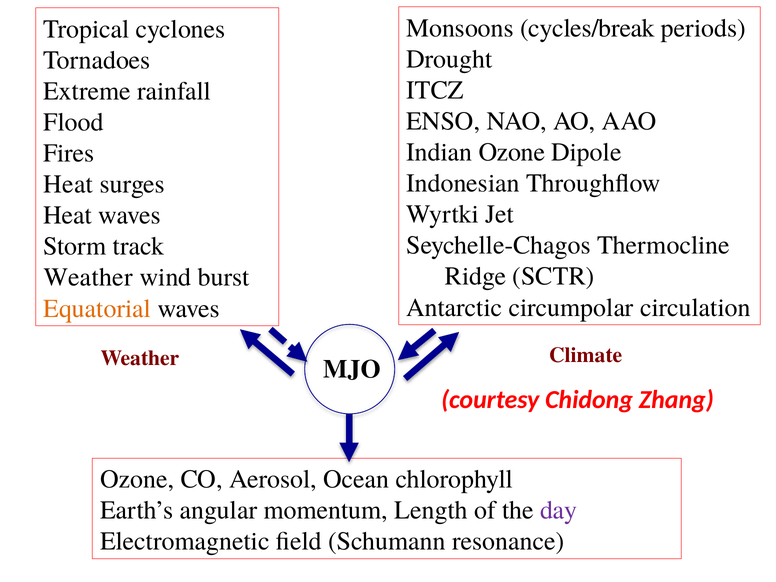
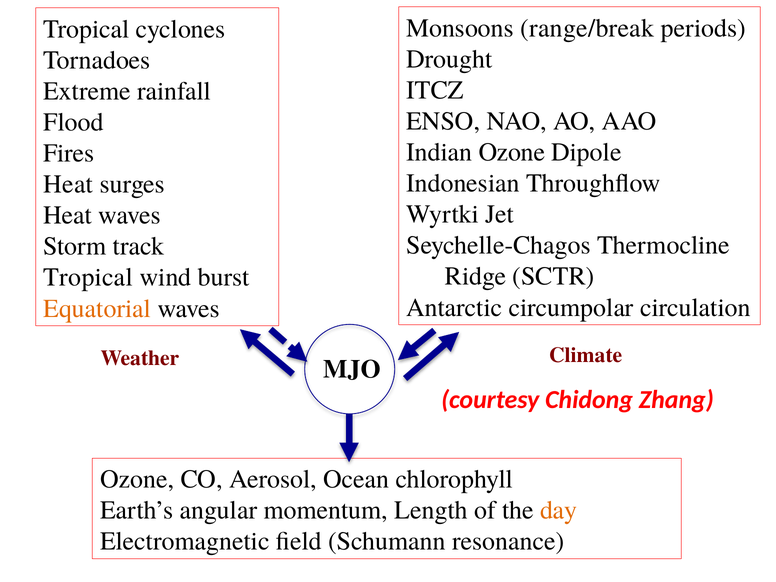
cycles/break: cycles/break -> range/break
Weather at (88, 277): Weather -> Tropical
day colour: purple -> orange
